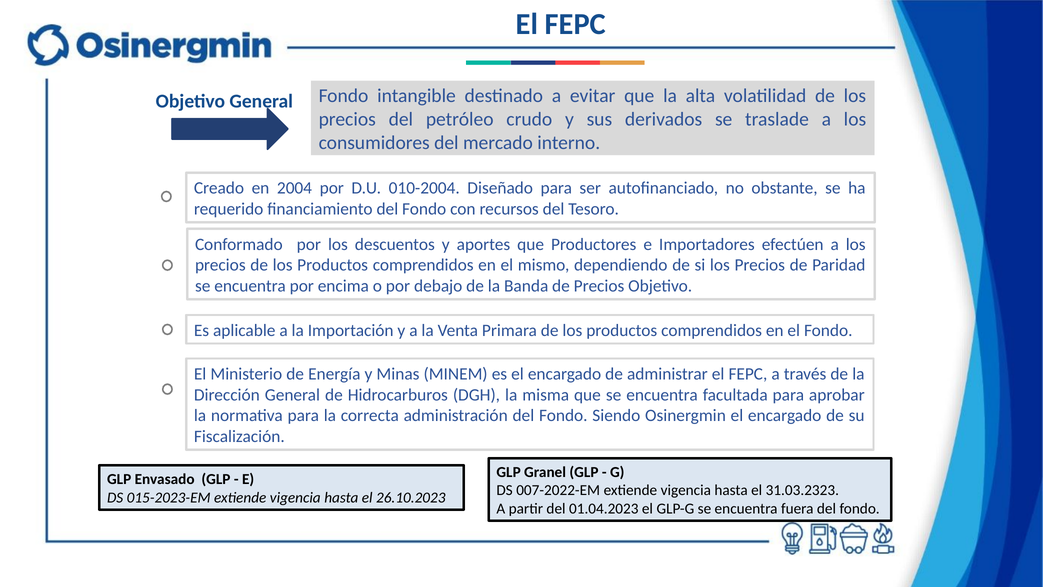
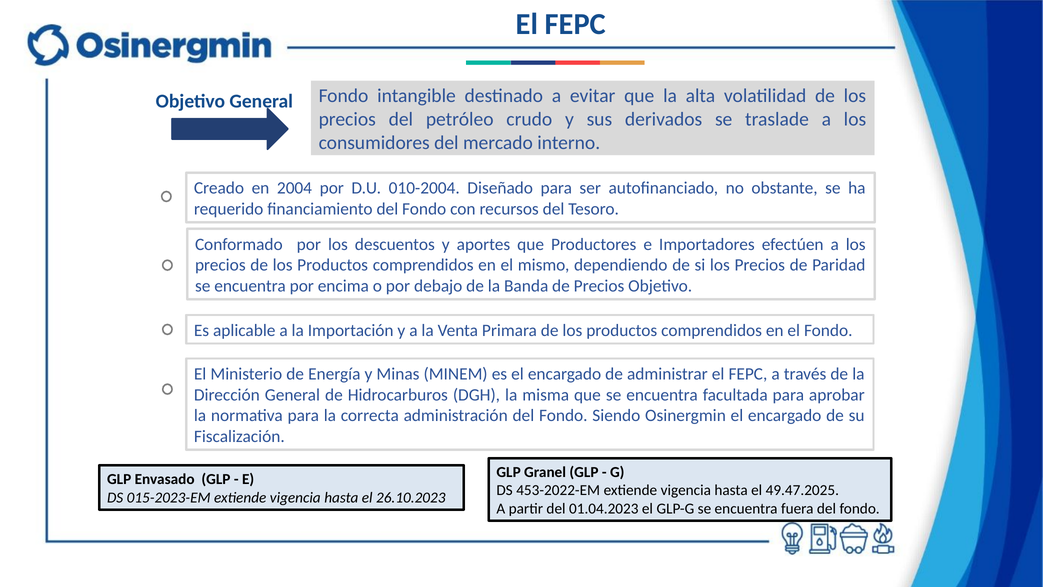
007-2022-EM: 007-2022-EM -> 453-2022-EM
31.03.2323: 31.03.2323 -> 49.47.2025
